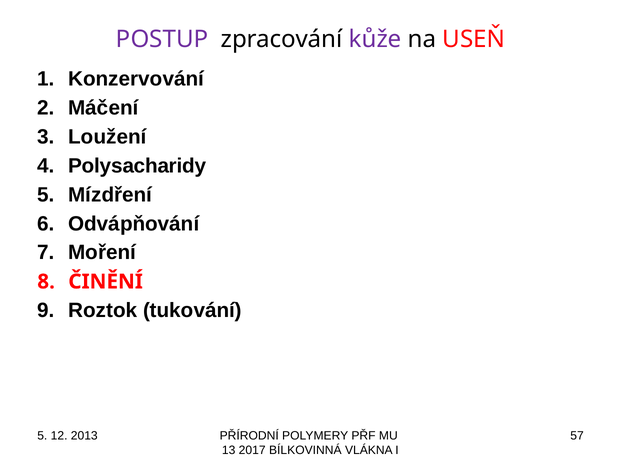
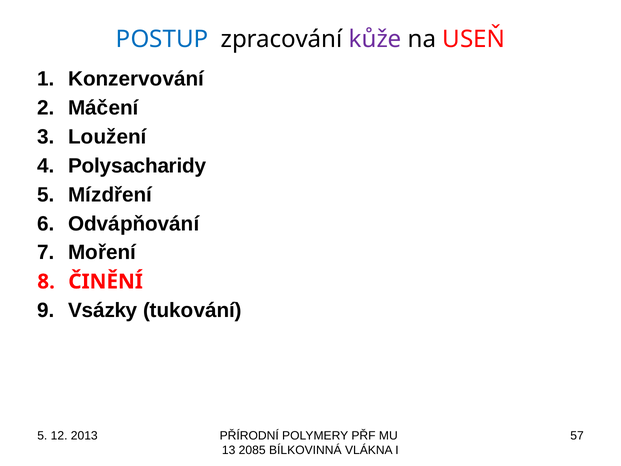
POSTUP colour: purple -> blue
Roztok: Roztok -> Vsázky
2017: 2017 -> 2085
